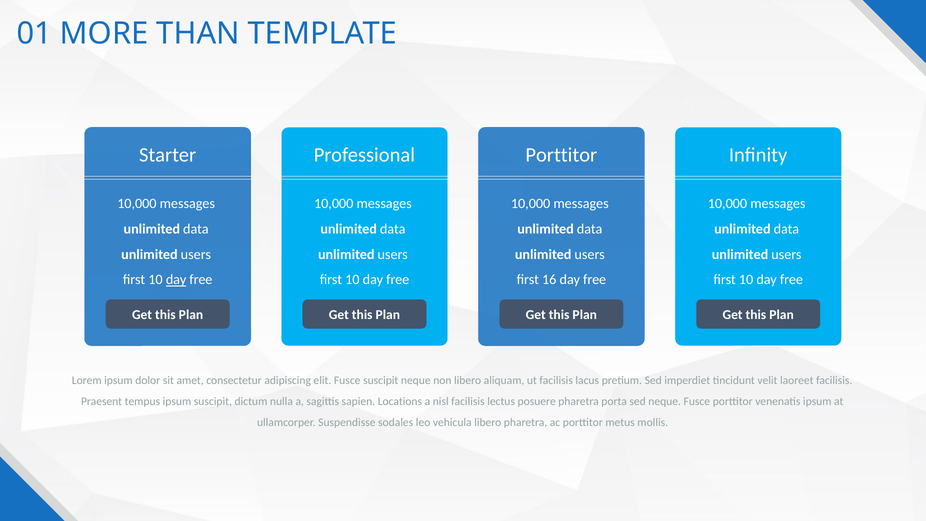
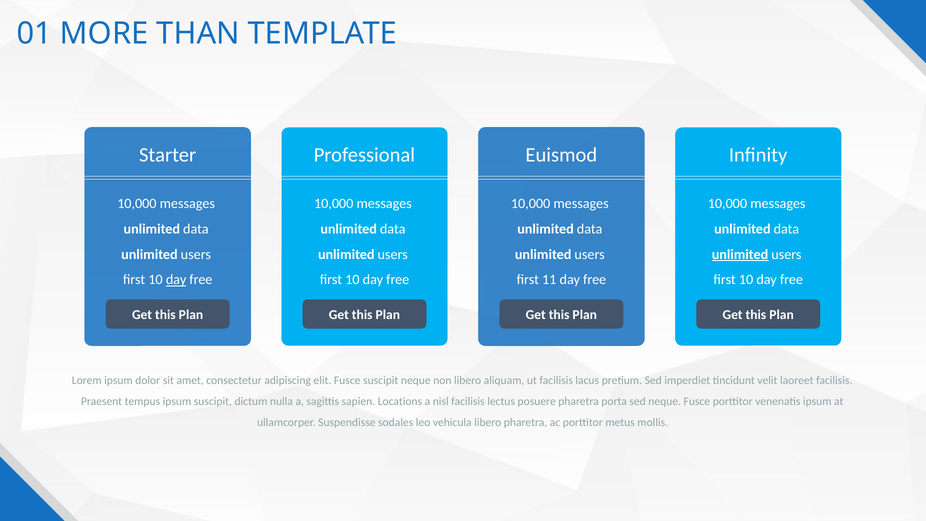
Porttitor at (561, 155): Porttitor -> Euismod
unlimited at (740, 254) underline: none -> present
16: 16 -> 11
